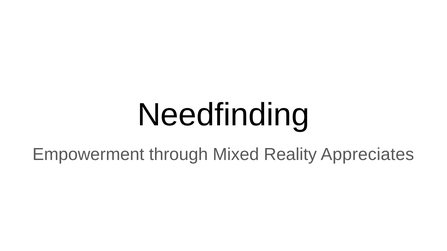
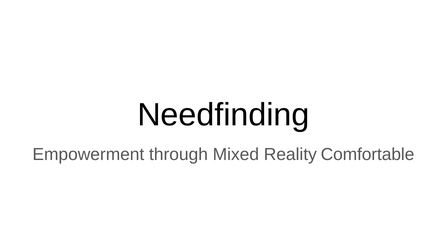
Appreciates: Appreciates -> Comfortable
